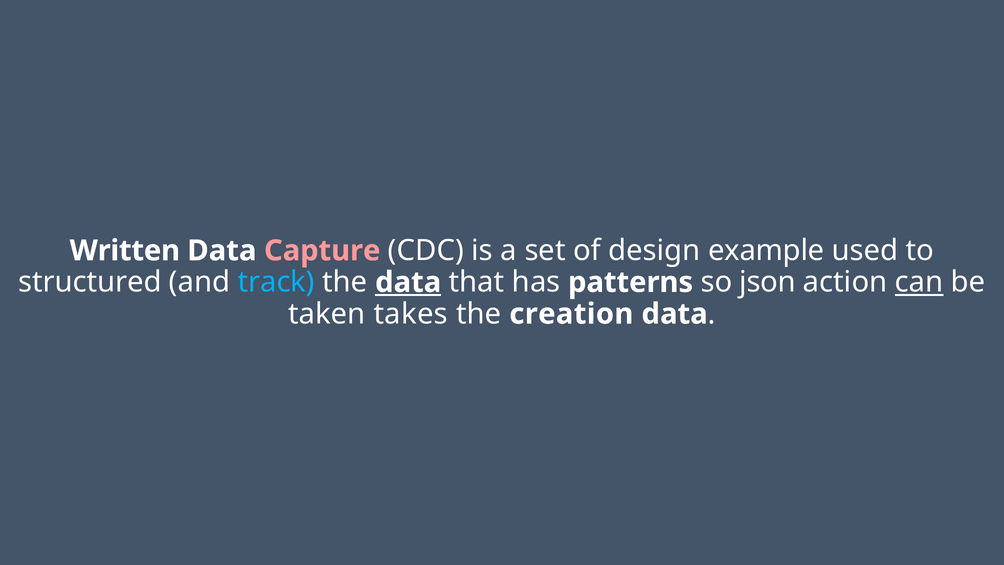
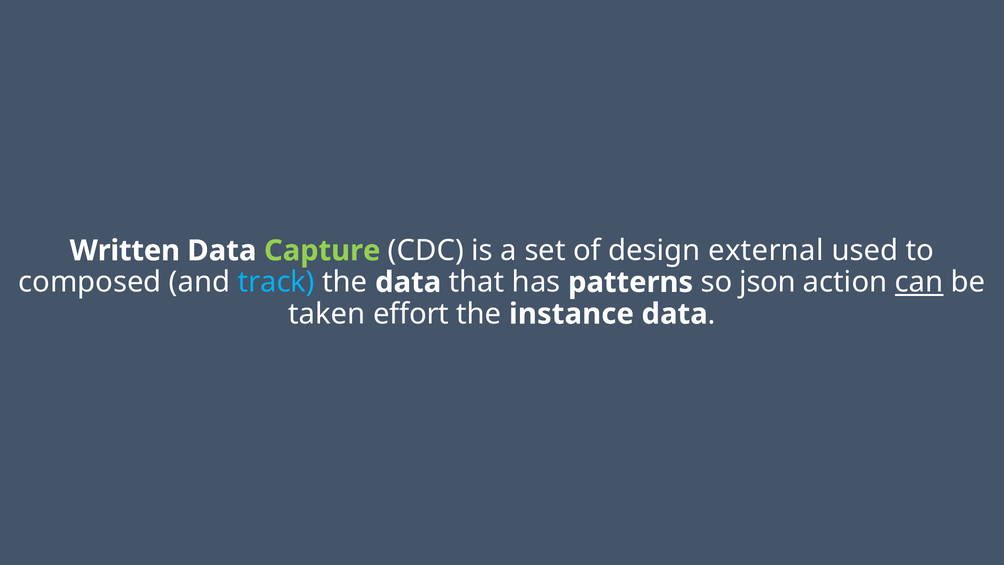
Capture colour: pink -> light green
example: example -> external
structured: structured -> composed
data at (408, 282) underline: present -> none
takes: takes -> effort
creation: creation -> instance
